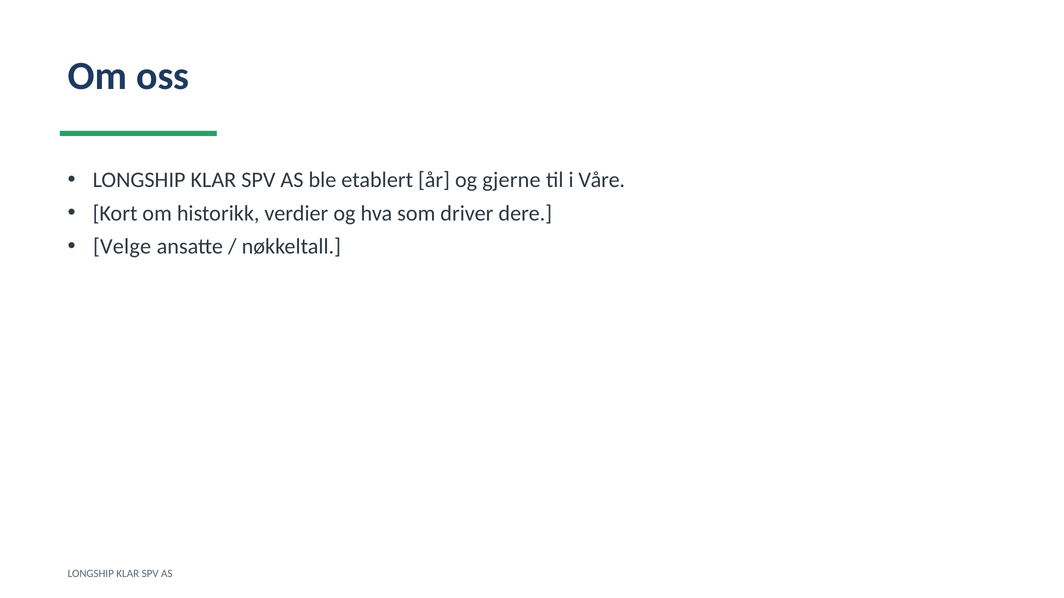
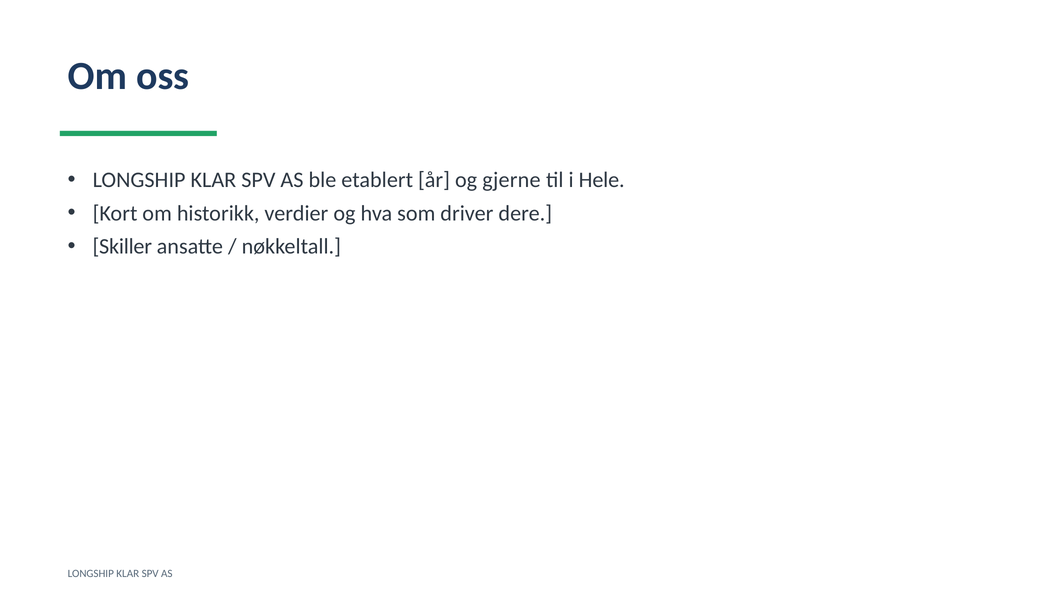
Våre: Våre -> Hele
Velge: Velge -> Skiller
